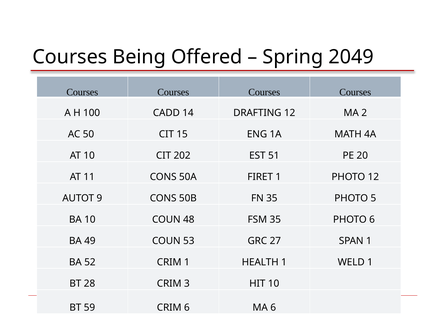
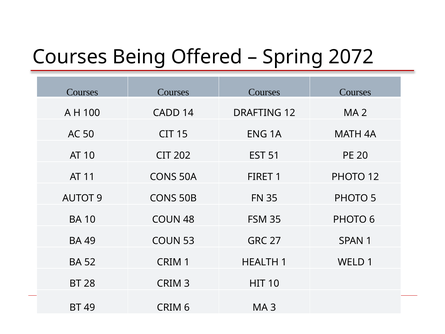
2049: 2049 -> 2072
BT 59: 59 -> 49
6 at (273, 307): 6 -> 3
